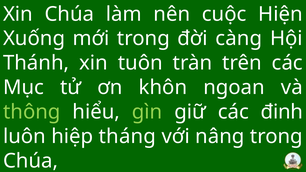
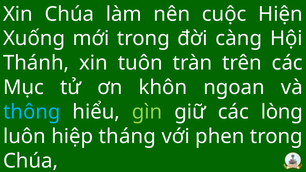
thông colour: light green -> light blue
đinh: đinh -> lòng
nâng: nâng -> phen
